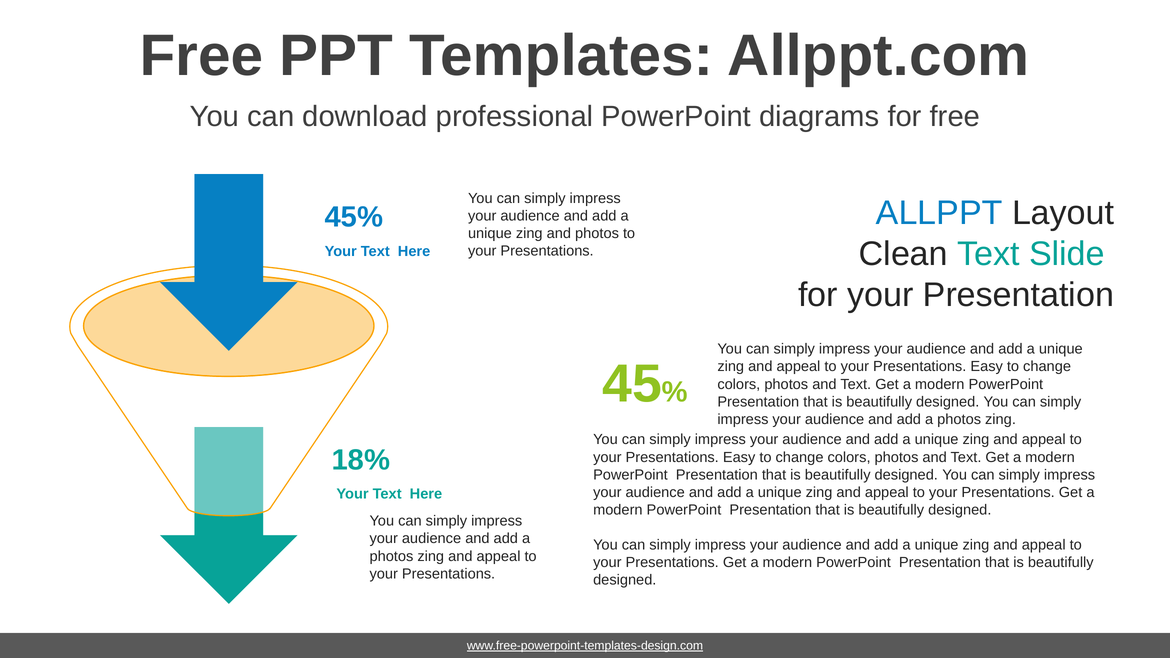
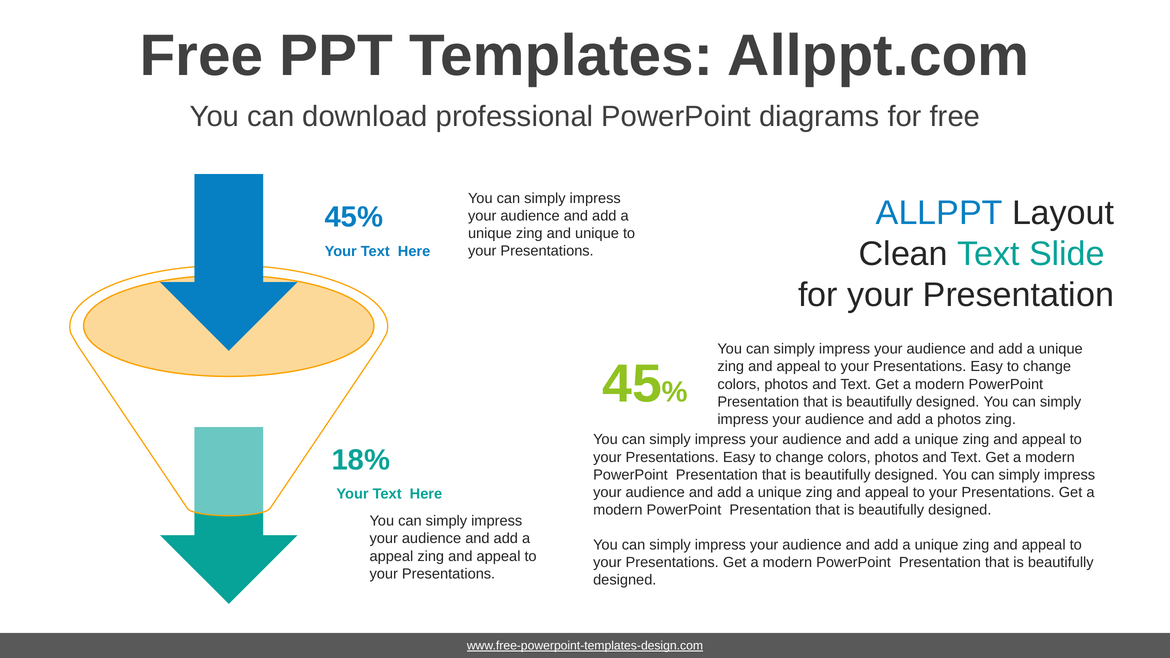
and photos: photos -> unique
photos at (391, 556): photos -> appeal
